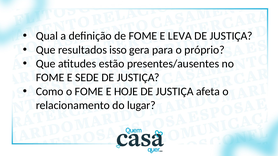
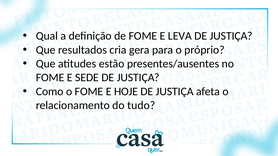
isso: isso -> cria
lugar: lugar -> tudo
